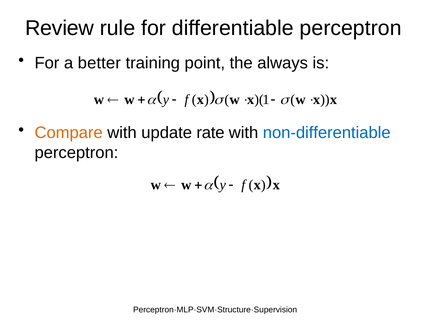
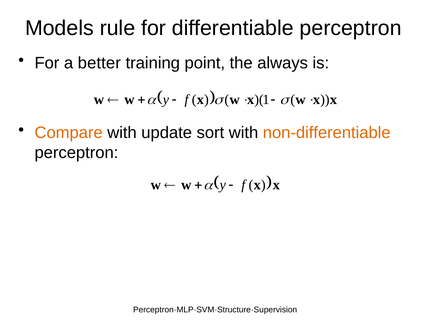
Review: Review -> Models
rate: rate -> sort
non-differentiable colour: blue -> orange
